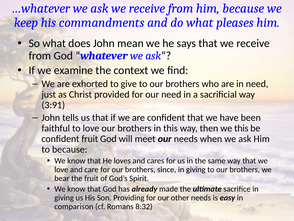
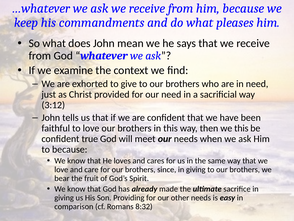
3:91: 3:91 -> 3:12
confident fruit: fruit -> true
